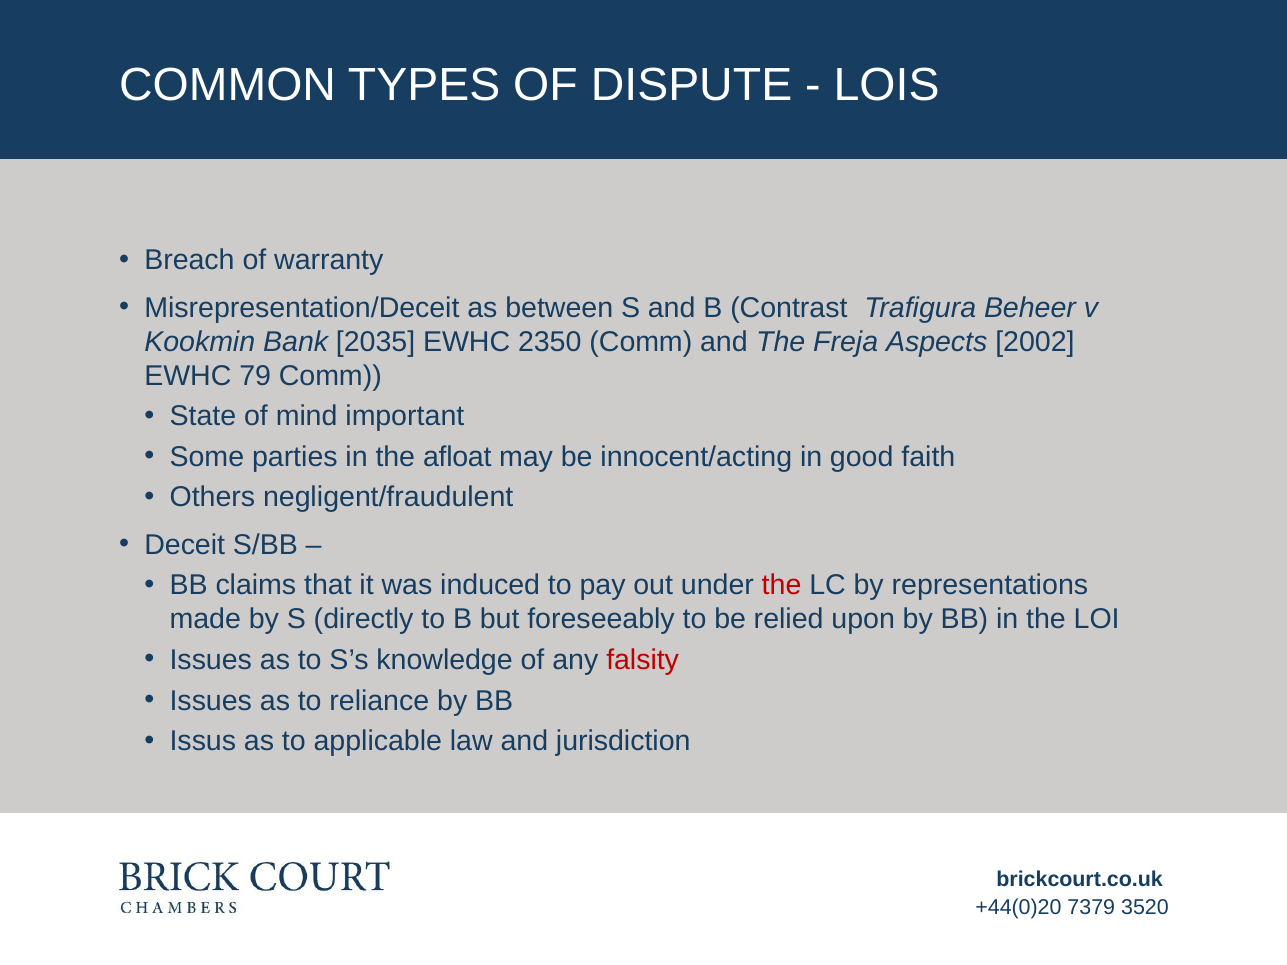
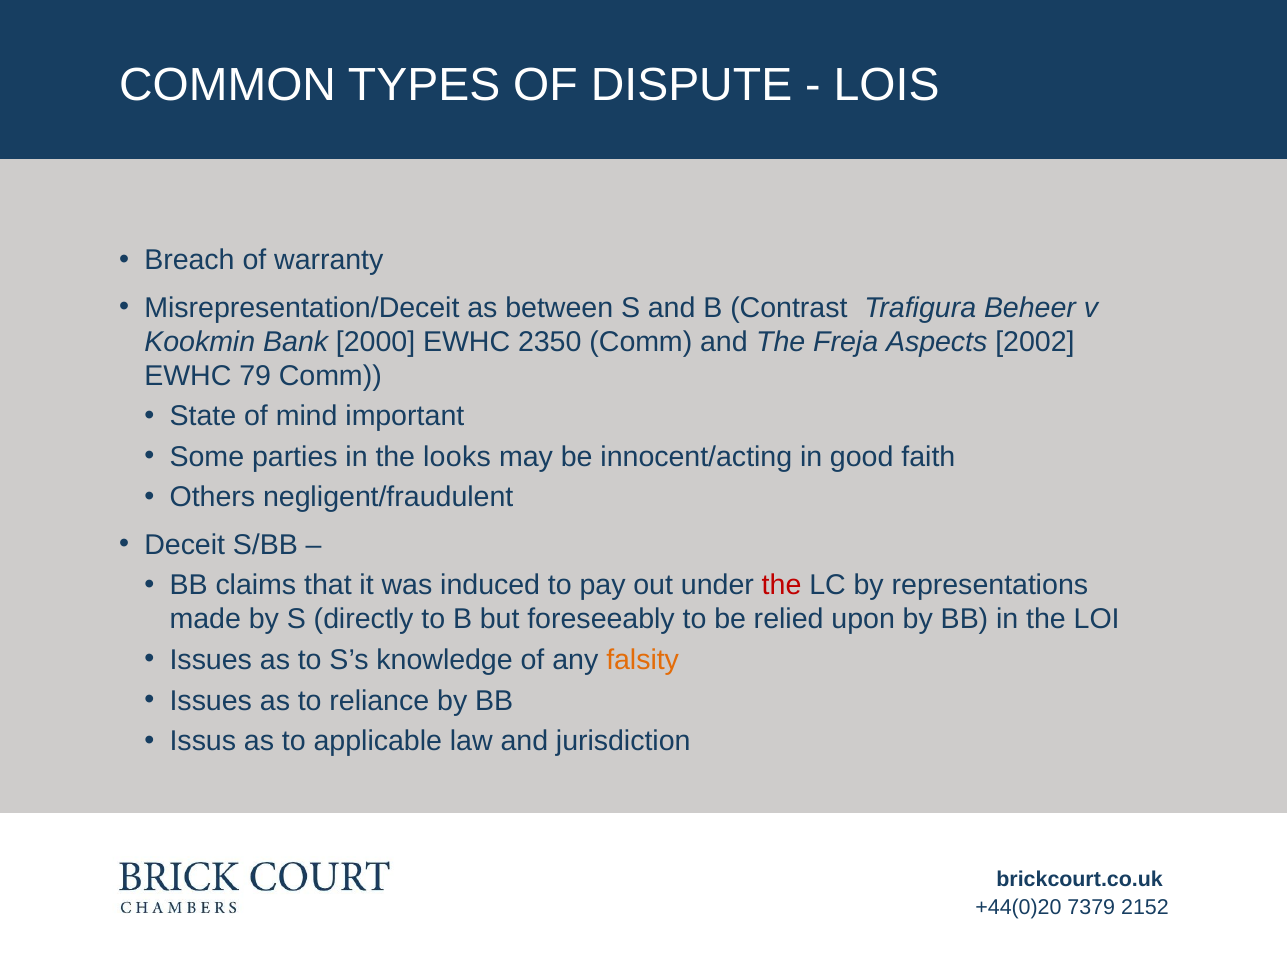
2035: 2035 -> 2000
afloat: afloat -> looks
falsity colour: red -> orange
3520: 3520 -> 2152
